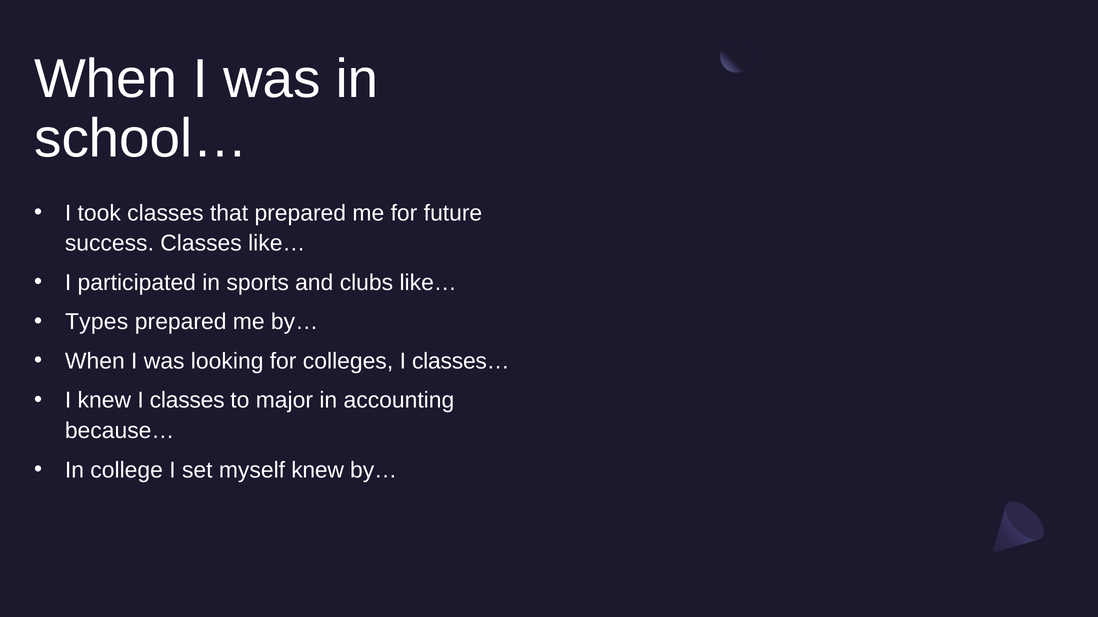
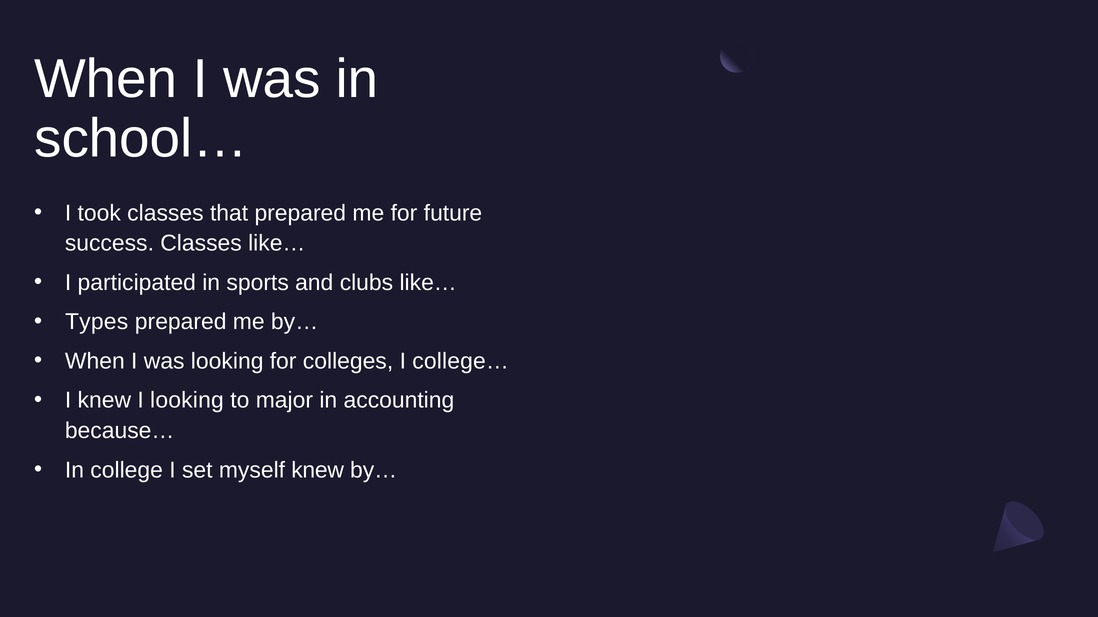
classes…: classes… -> college…
I classes: classes -> looking
